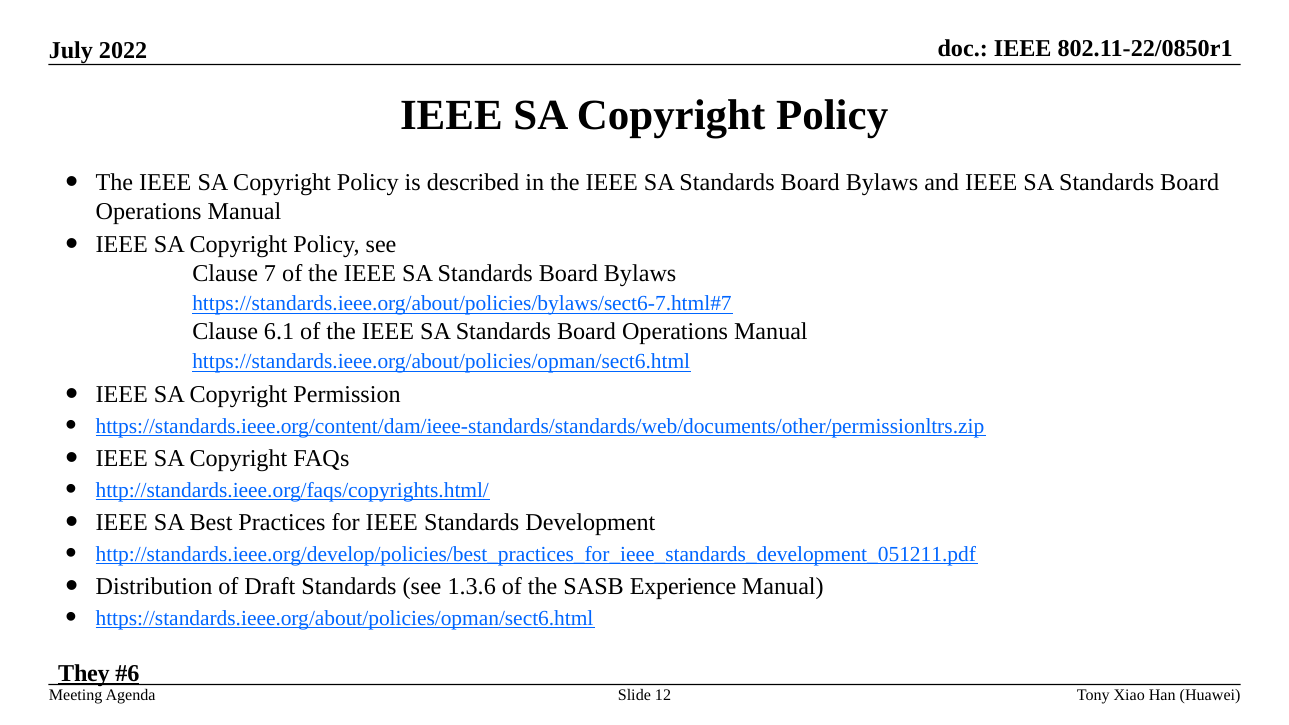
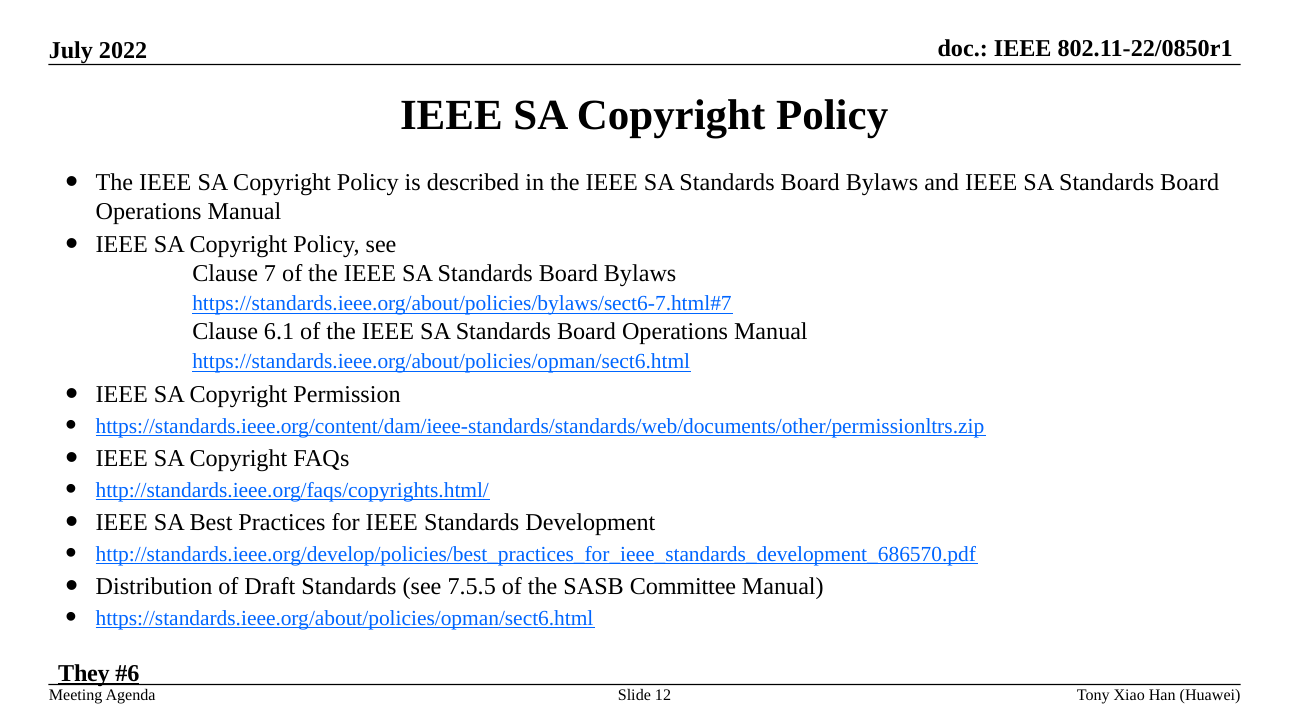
http://standards.ieee.org/develop/policies/best_practices_for_ieee_standards_development_051211.pdf: http://standards.ieee.org/develop/policies/best_practices_for_ieee_standards_development_051211.pdf -> http://standards.ieee.org/develop/policies/best_practices_for_ieee_standards_development_686570.pdf
1.3.6: 1.3.6 -> 7.5.5
Experience: Experience -> Committee
